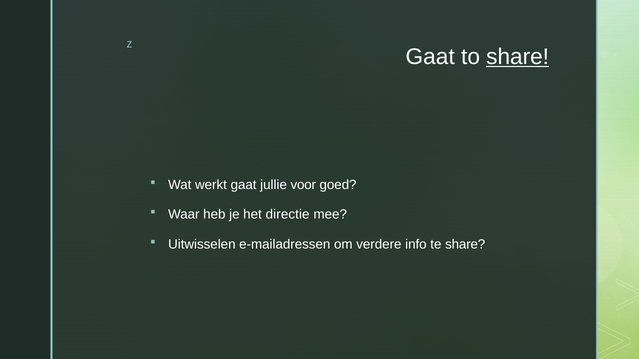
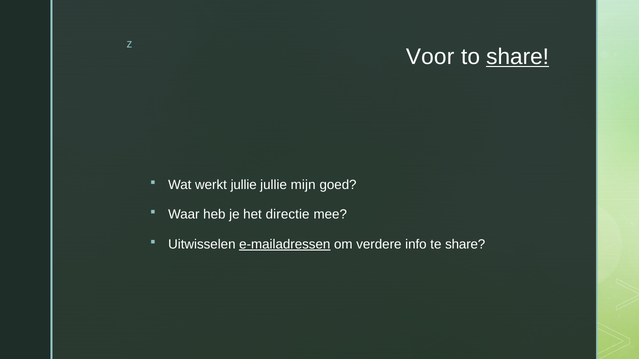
Gaat at (430, 57): Gaat -> Voor
werkt gaat: gaat -> jullie
voor: voor -> mijn
e-mailadressen underline: none -> present
